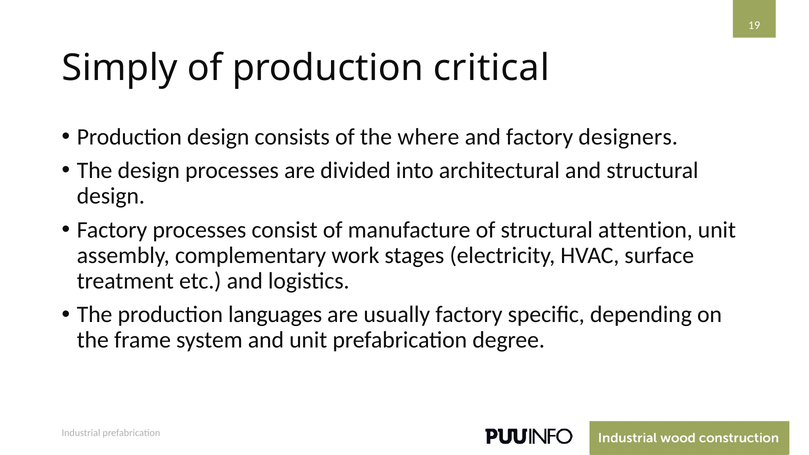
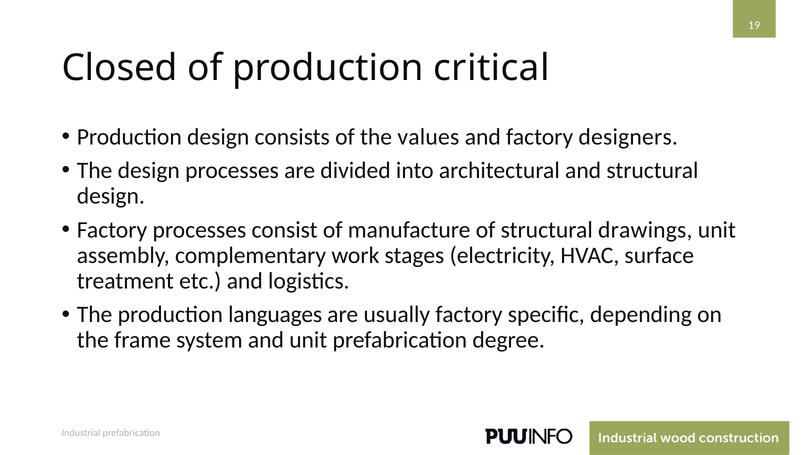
Simply: Simply -> Closed
where: where -> values
attention: attention -> drawings
